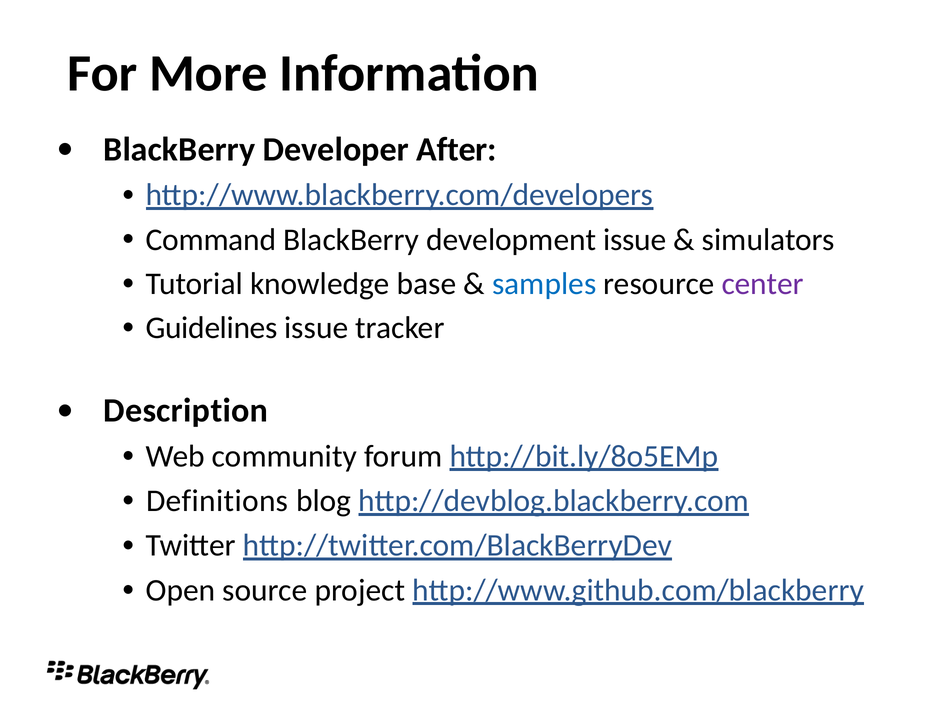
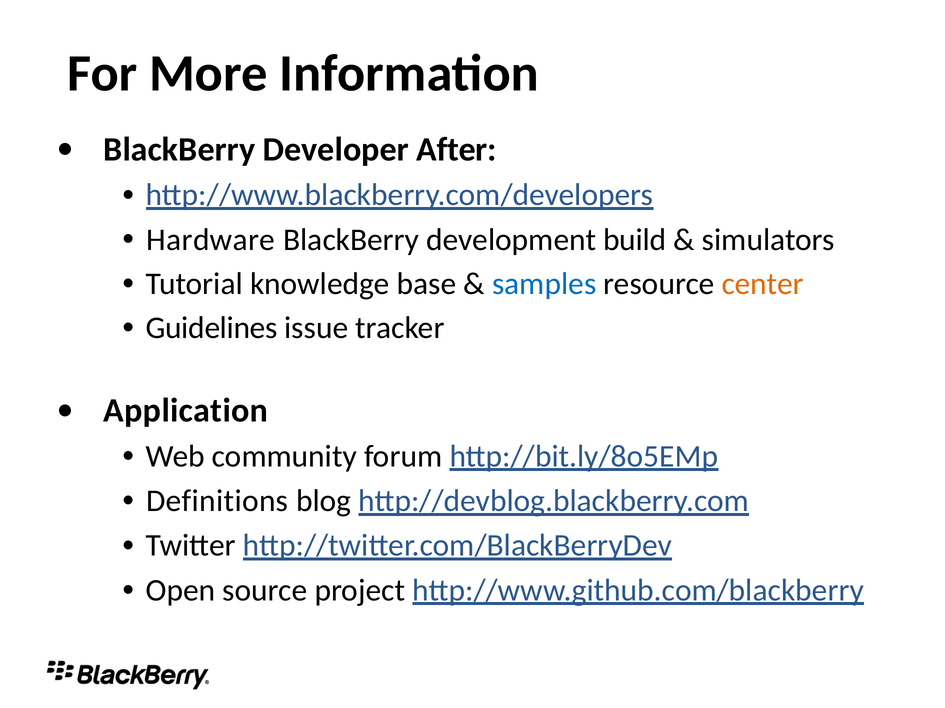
Command: Command -> Hardware
development issue: issue -> build
center colour: purple -> orange
Description: Description -> Application
